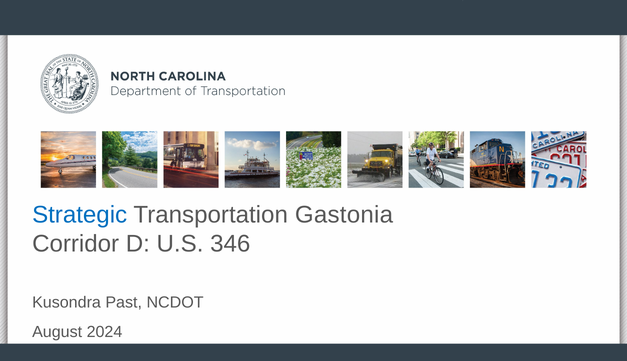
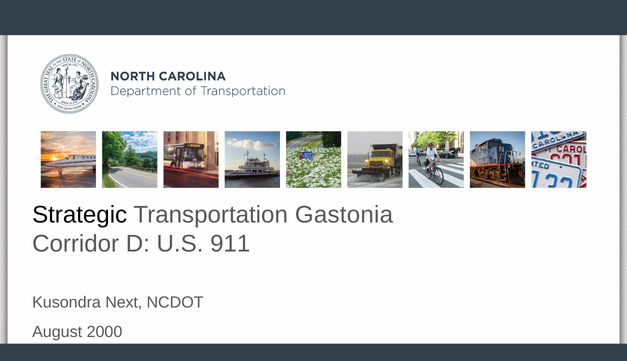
Strategic colour: blue -> black
346: 346 -> 911
Past: Past -> Next
2024: 2024 -> 2000
